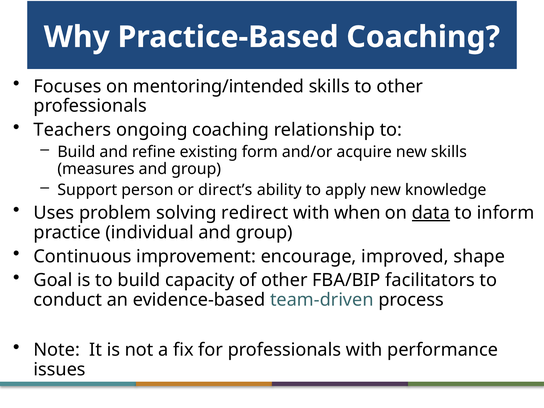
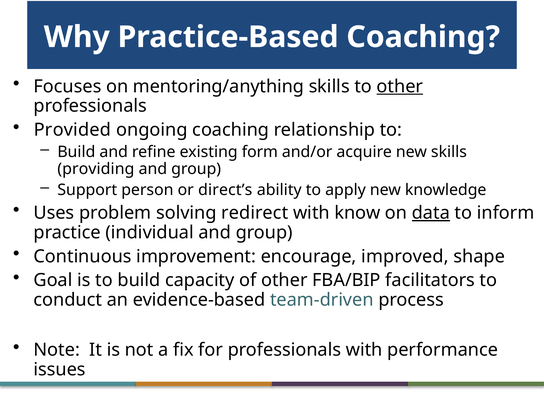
mentoring/intended: mentoring/intended -> mentoring/anything
other at (400, 86) underline: none -> present
Teachers: Teachers -> Provided
measures: measures -> providing
when: when -> know
